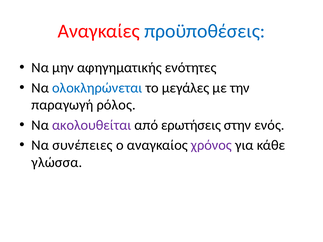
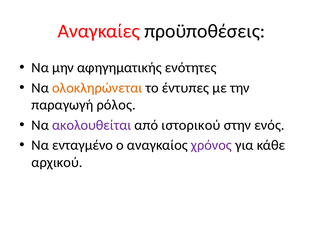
προϋποθέσεις colour: blue -> black
ολοκληρώνεται colour: blue -> orange
μεγάλες: μεγάλες -> έντυπες
ερωτήσεις: ερωτήσεις -> ιστορικού
συνέπειες: συνέπειες -> ενταγμένο
γλώσσα: γλώσσα -> αρχικού
